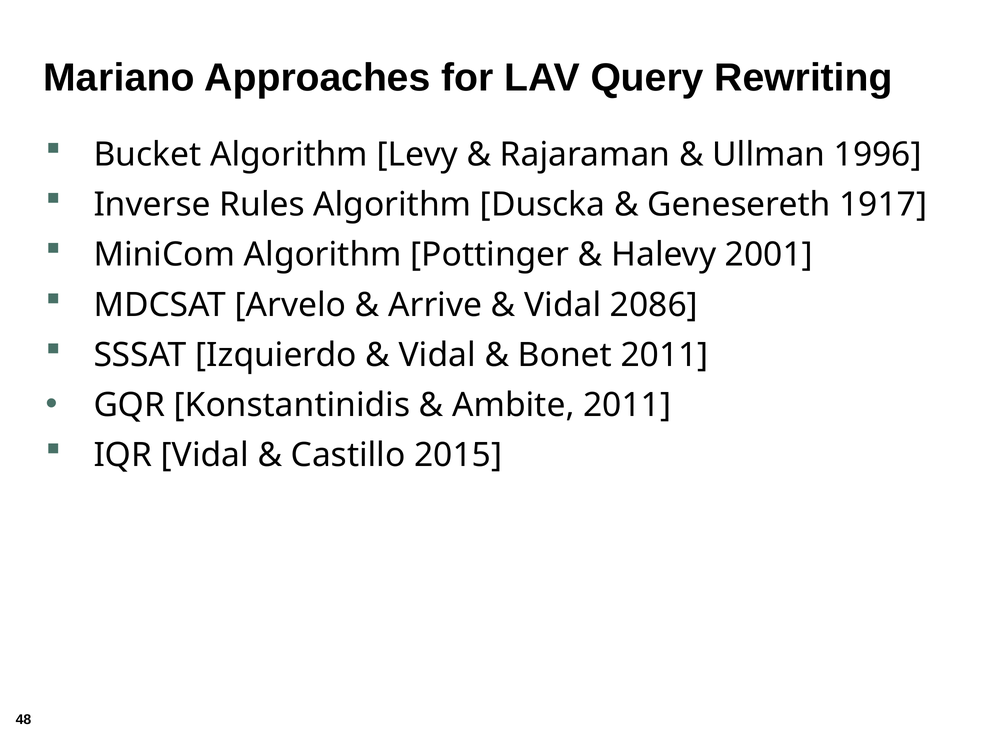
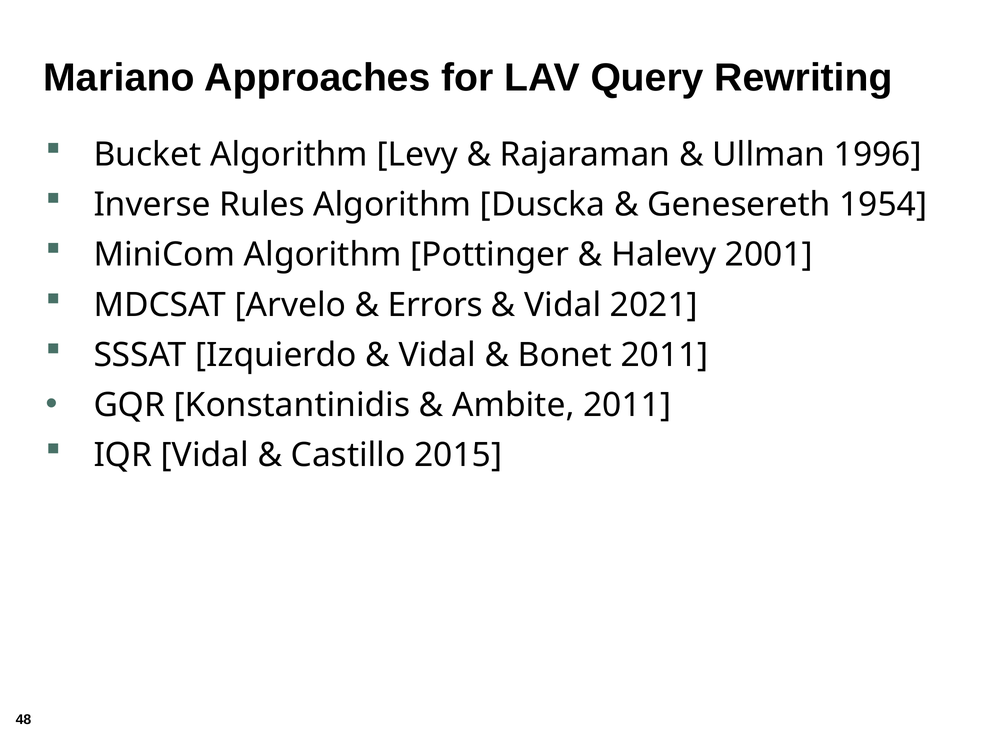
1917: 1917 -> 1954
Arrive: Arrive -> Errors
2086: 2086 -> 2021
